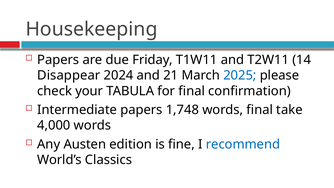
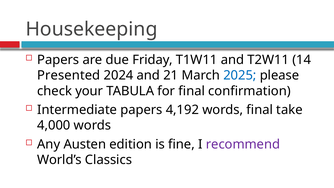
Disappear: Disappear -> Presented
1,748: 1,748 -> 4,192
recommend colour: blue -> purple
